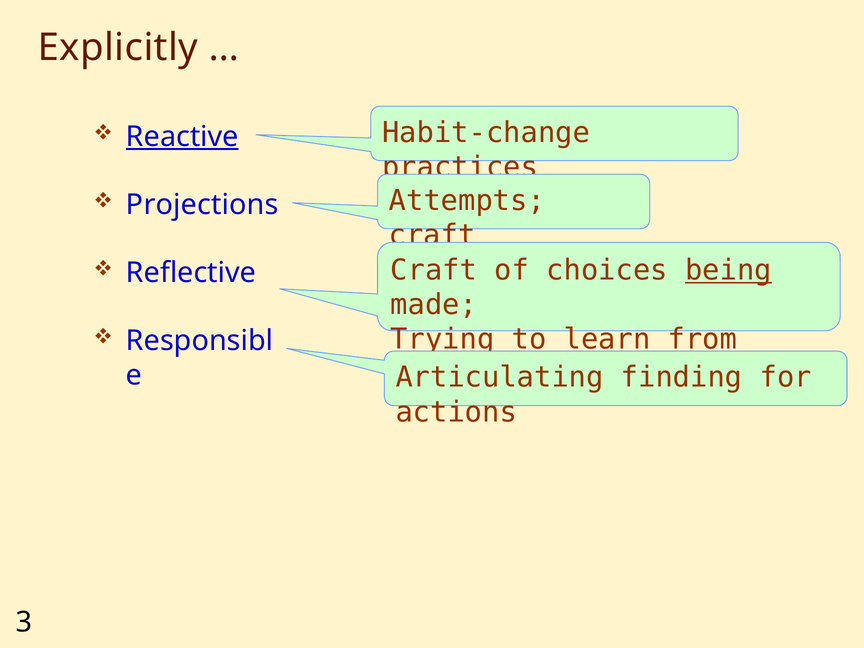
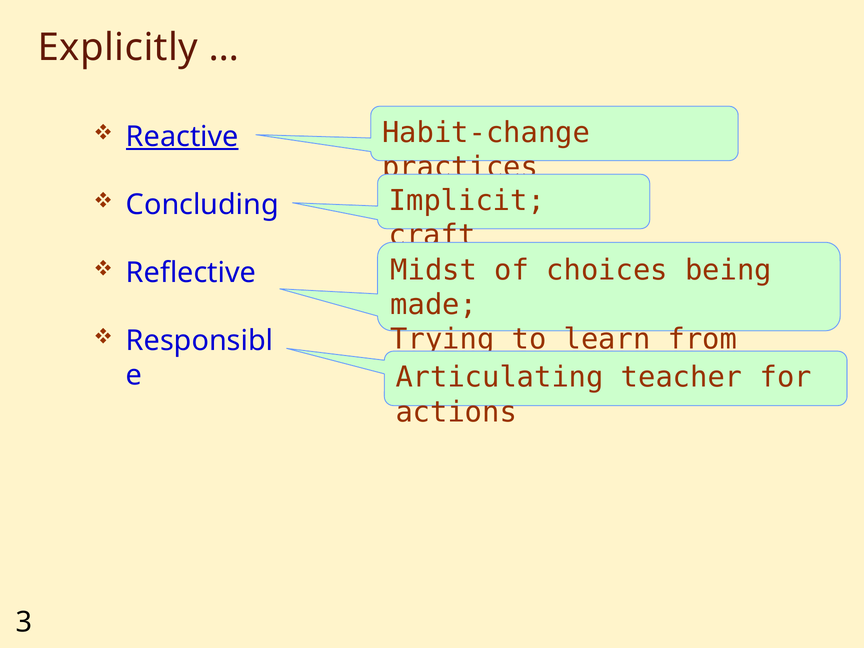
Attempts: Attempts -> Implicit
Projections: Projections -> Concluding
Craft at (434, 270): Craft -> Midst
being underline: present -> none
finding: finding -> teacher
